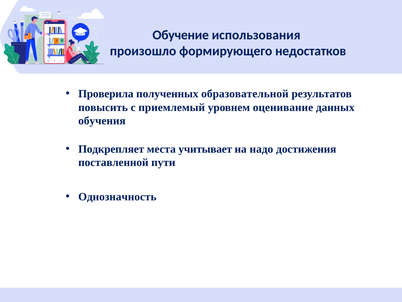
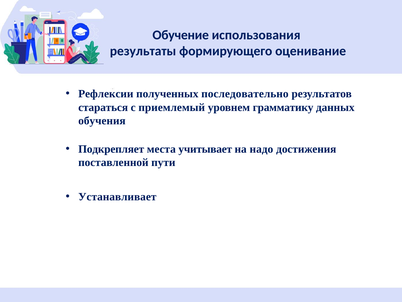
произошло: произошло -> результаты
недостатков: недостатков -> оценивание
Проверила: Проверила -> Рефлексии
образовательной: образовательной -> последовательно
повысить: повысить -> стараться
оценивание: оценивание -> грамматику
Однозначность: Однозначность -> Устанавливает
